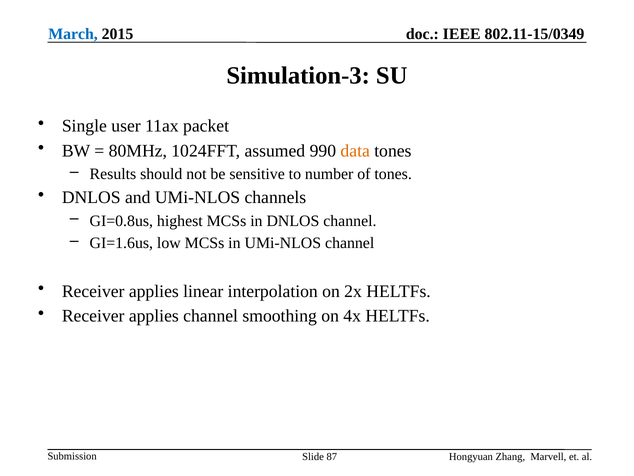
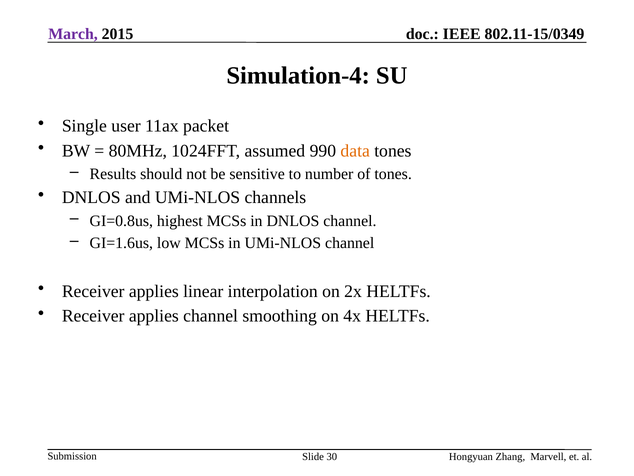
March colour: blue -> purple
Simulation-3: Simulation-3 -> Simulation-4
87: 87 -> 30
